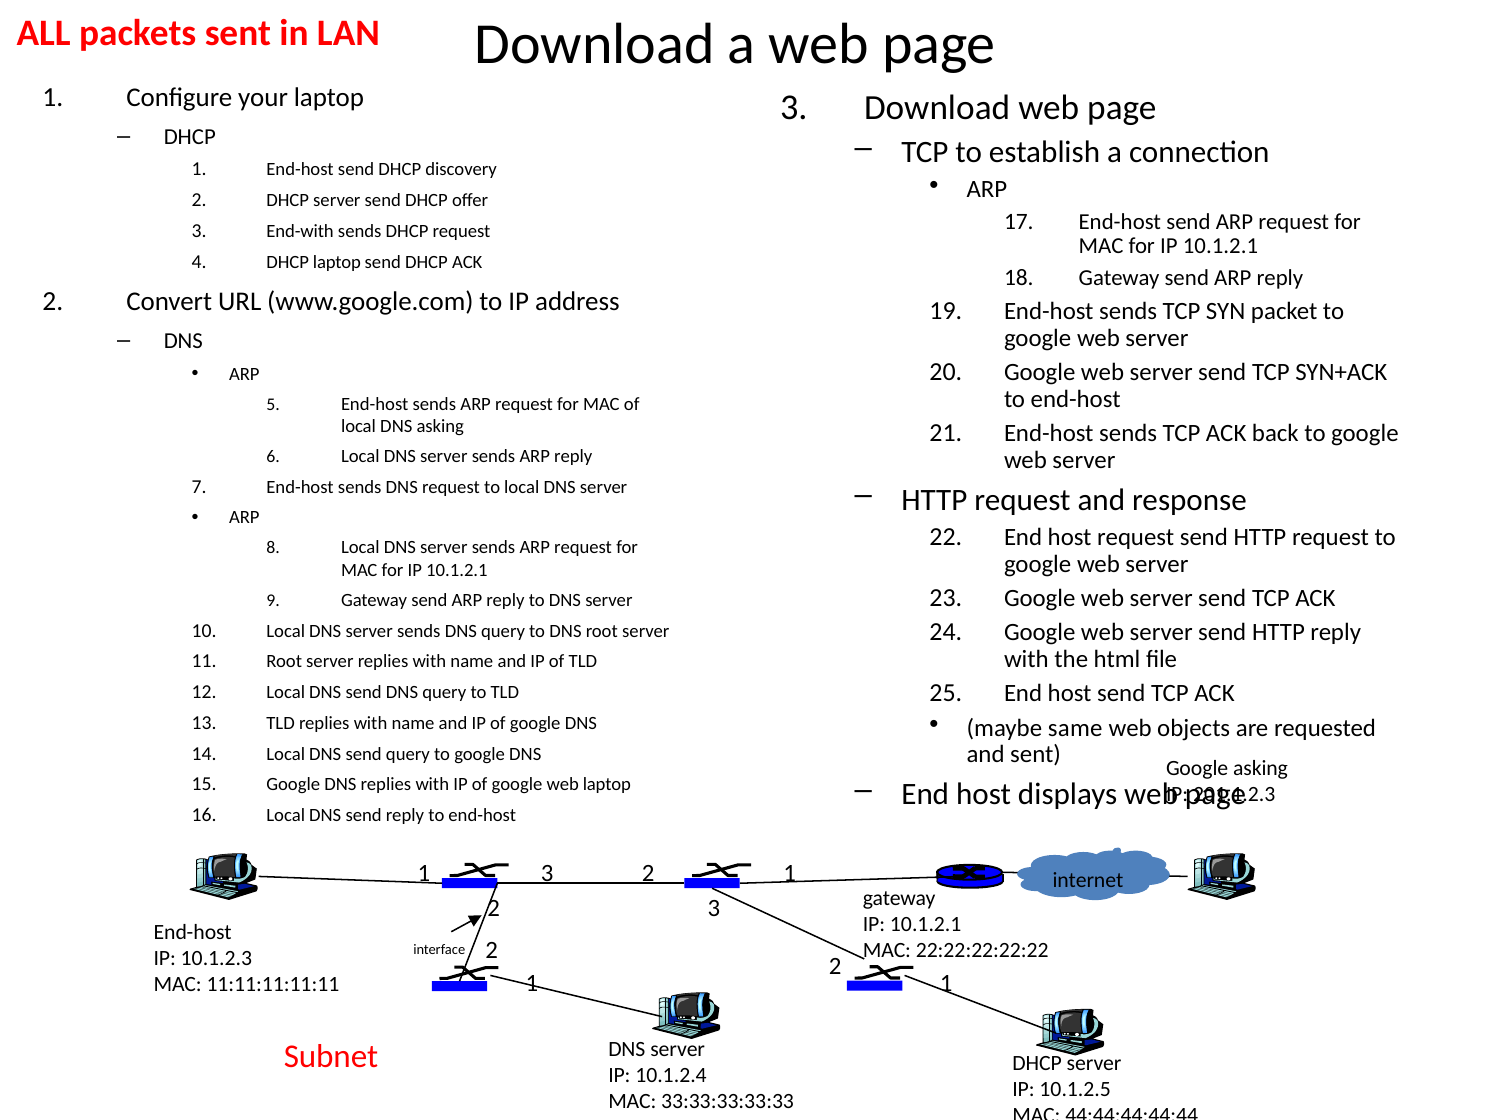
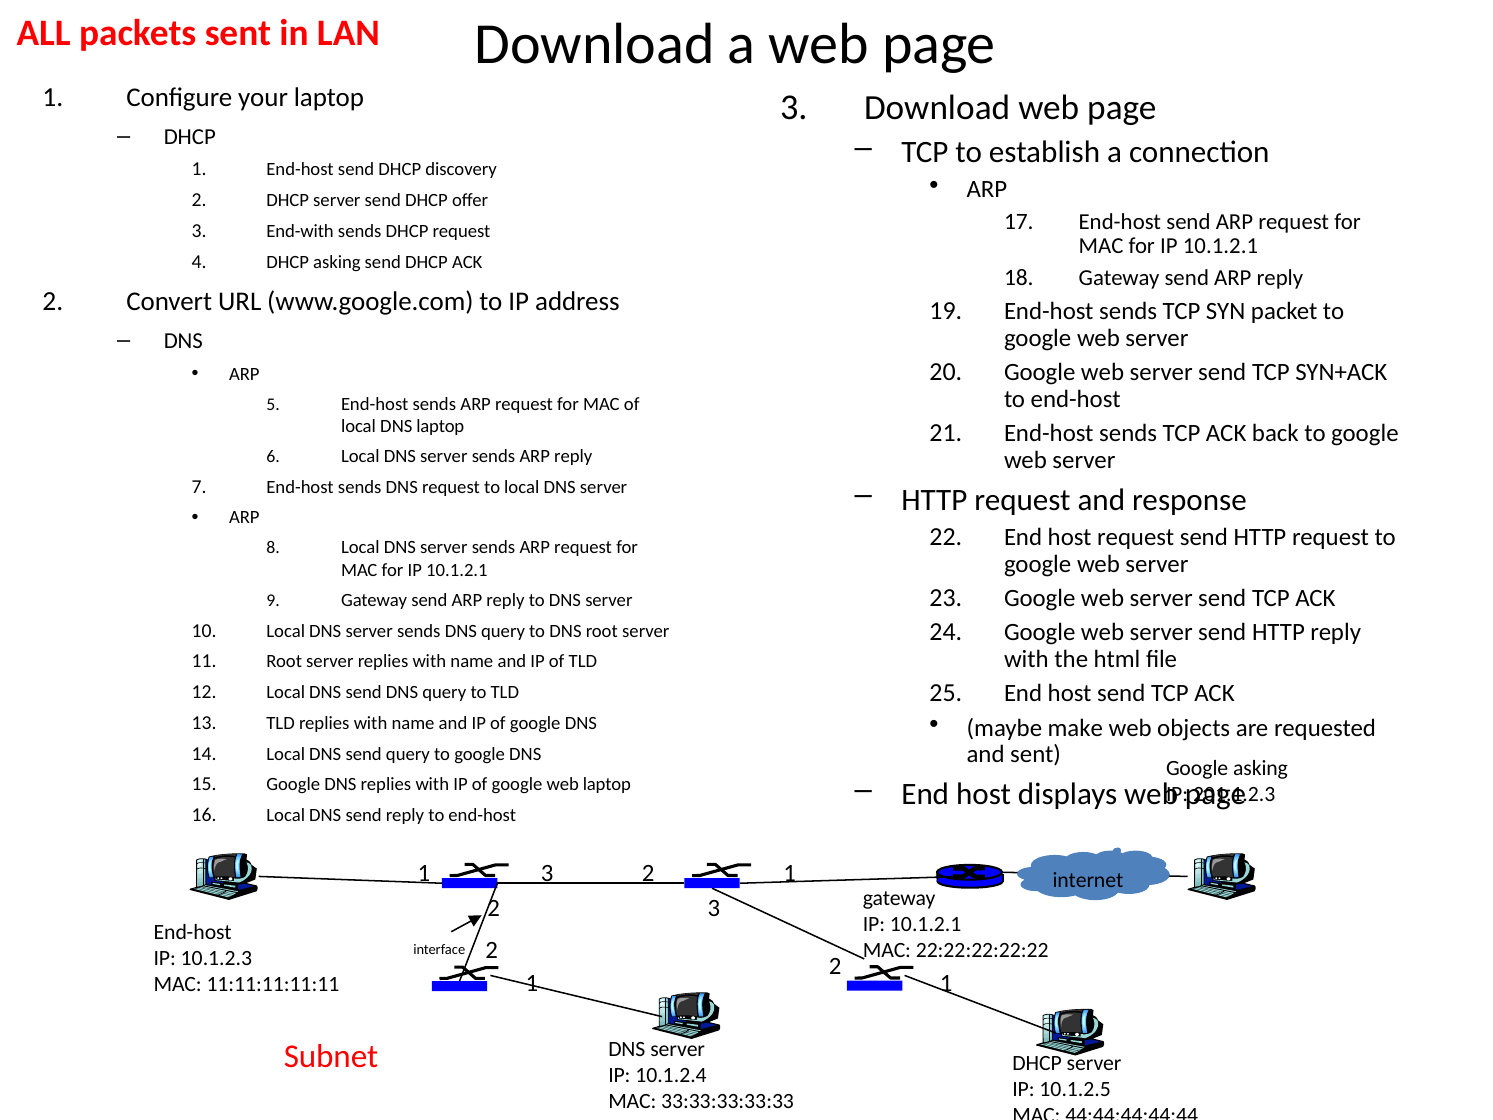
DHCP laptop: laptop -> asking
DNS asking: asking -> laptop
same: same -> make
